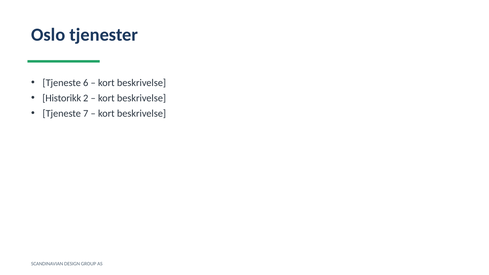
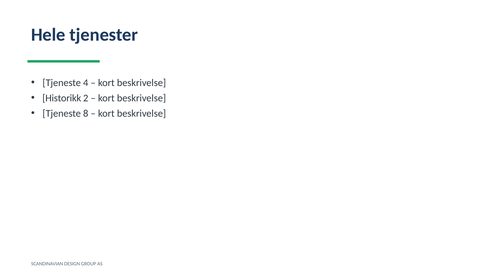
Oslo: Oslo -> Hele
6: 6 -> 4
7: 7 -> 8
